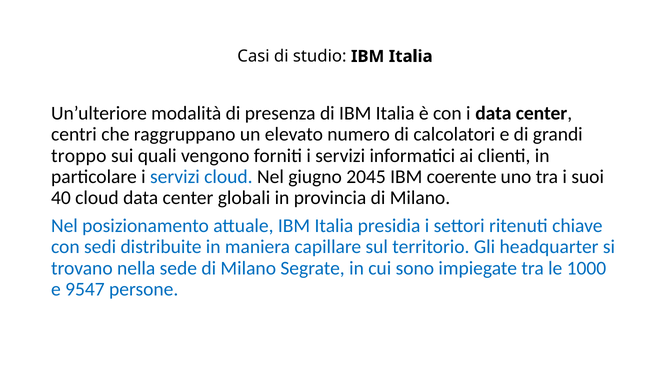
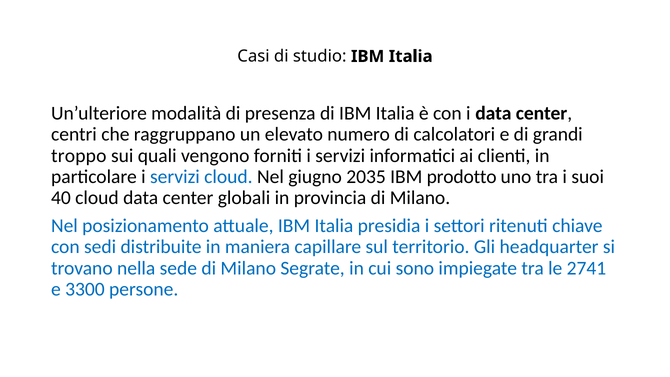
2045: 2045 -> 2035
coerente: coerente -> prodotto
1000: 1000 -> 2741
9547: 9547 -> 3300
